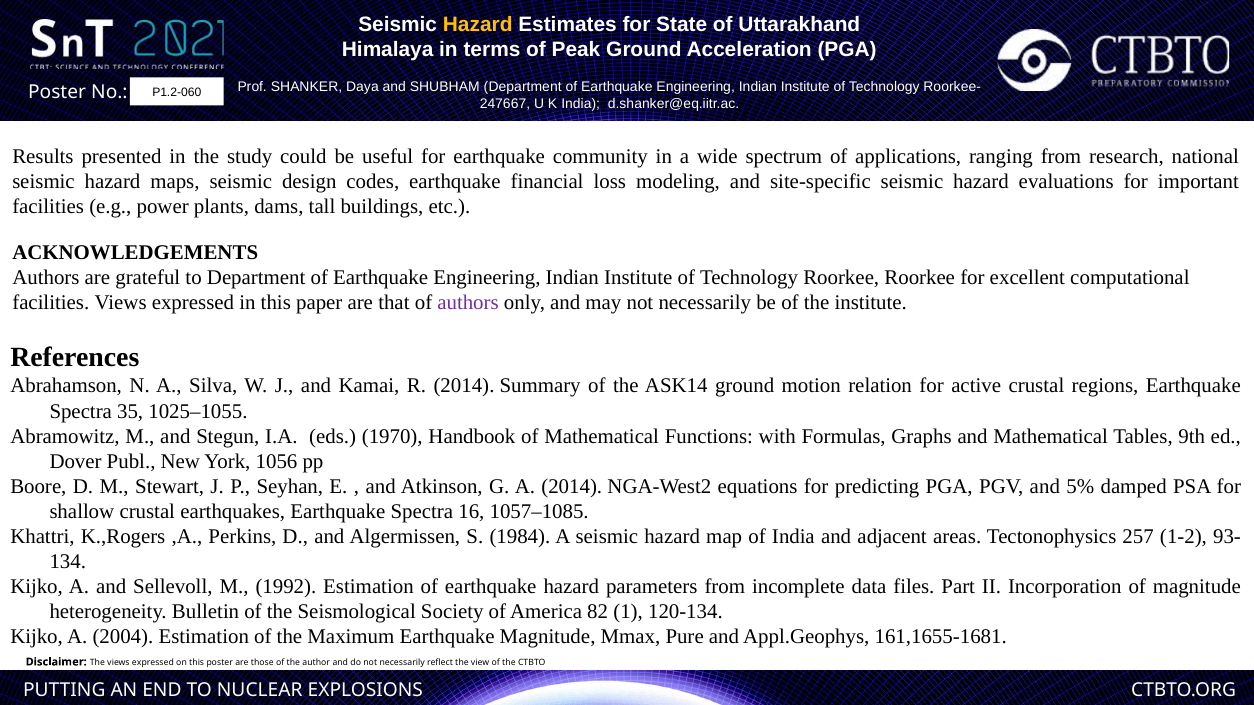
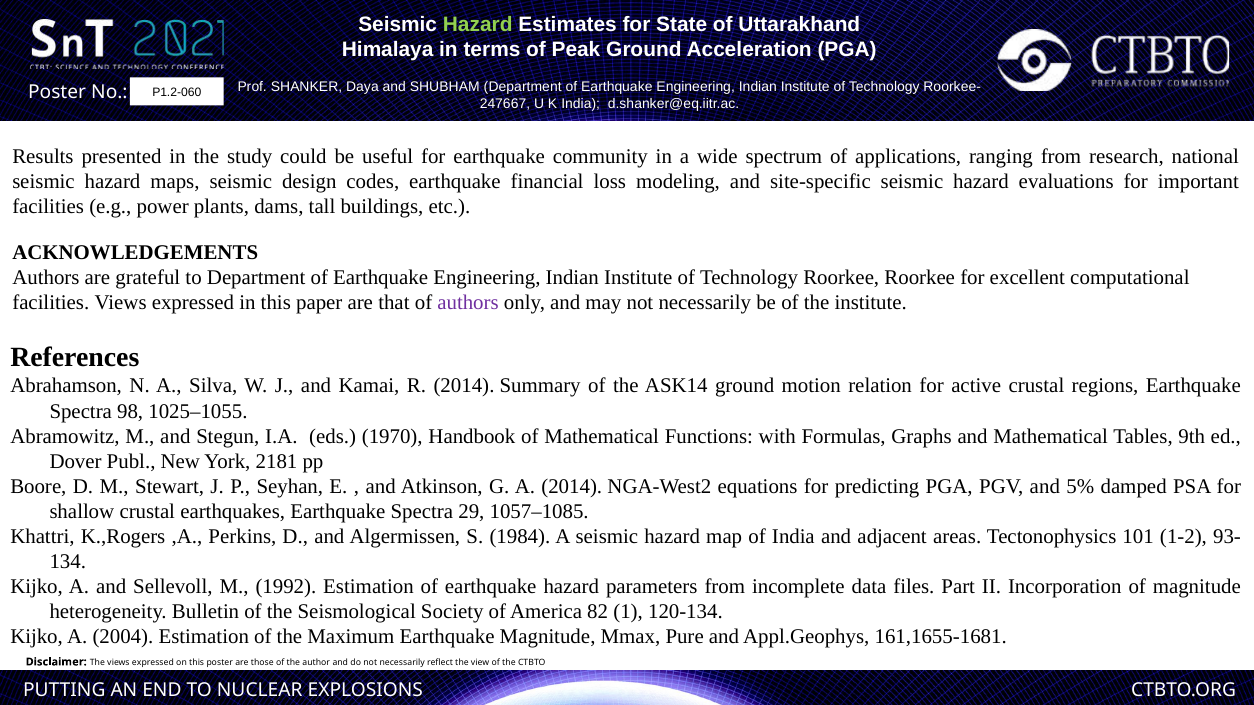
Hazard at (478, 25) colour: yellow -> light green
35: 35 -> 98
1056: 1056 -> 2181
16: 16 -> 29
257: 257 -> 101
